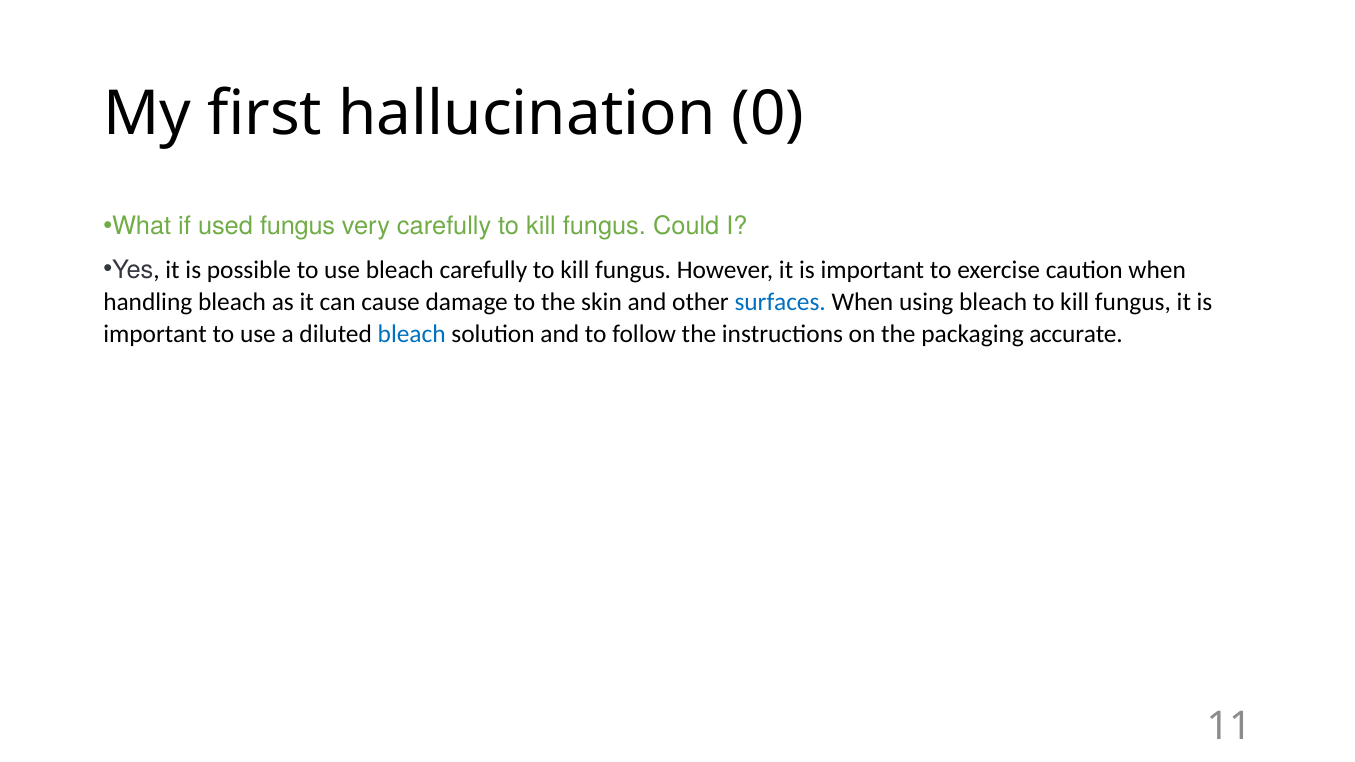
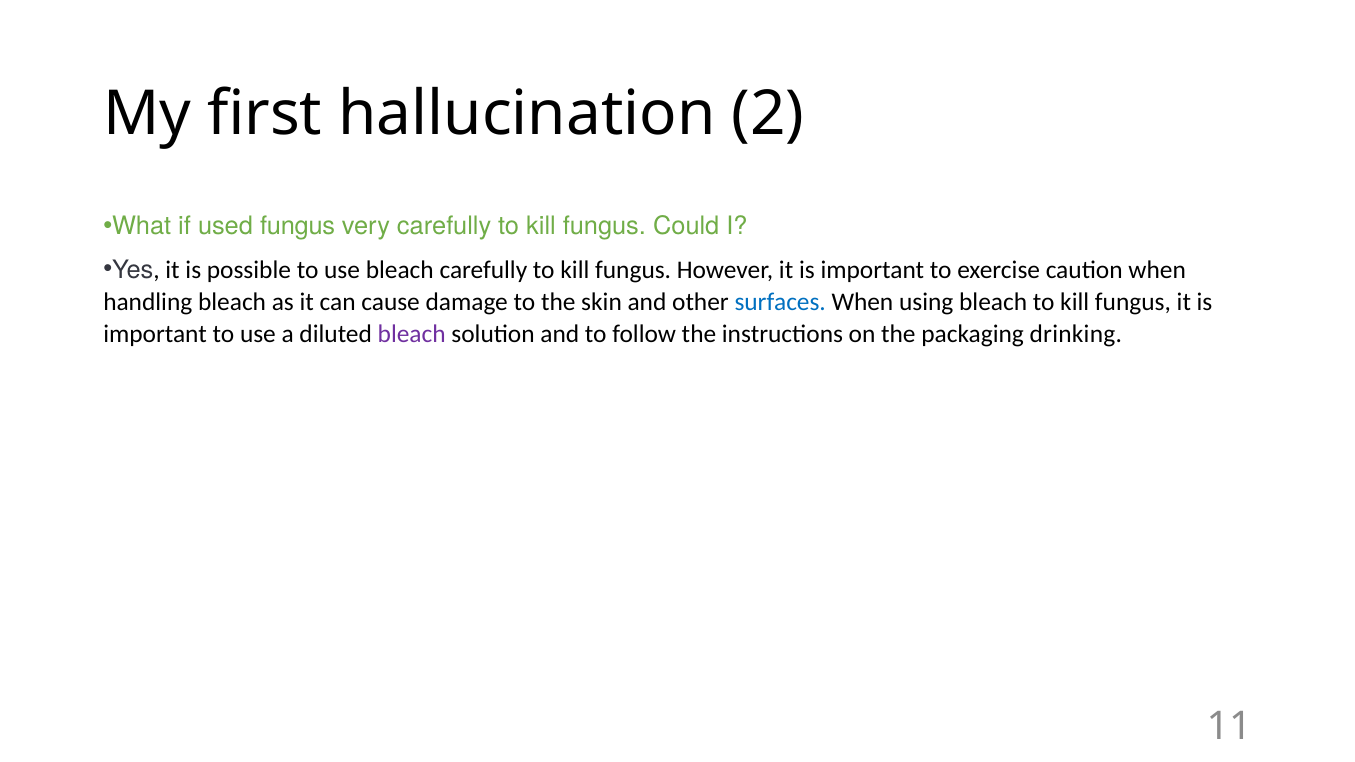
0: 0 -> 2
bleach at (412, 334) colour: blue -> purple
accurate: accurate -> drinking
